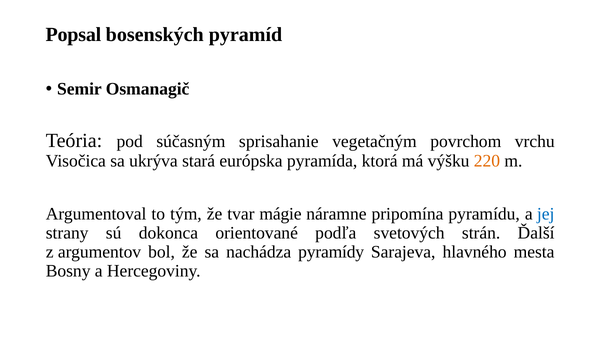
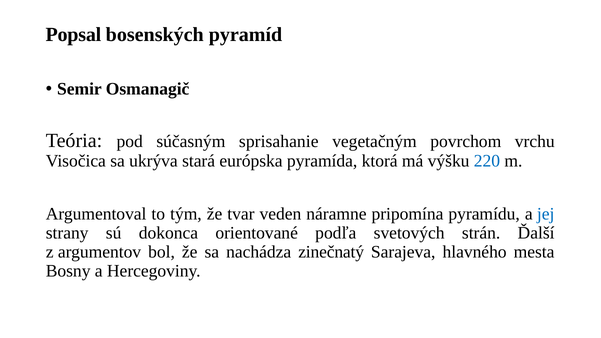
220 colour: orange -> blue
mágie: mágie -> veden
pyramídy: pyramídy -> zinečnatý
